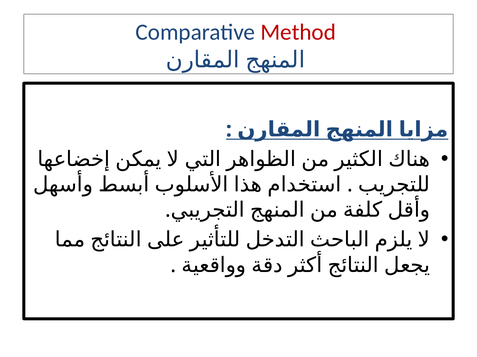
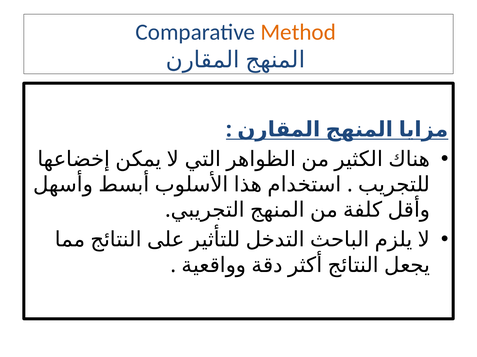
Method colour: red -> orange
